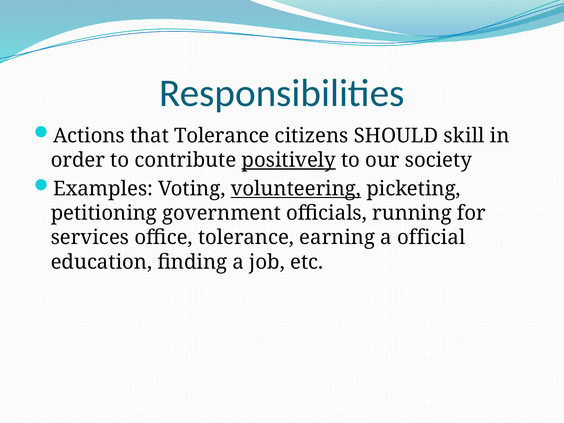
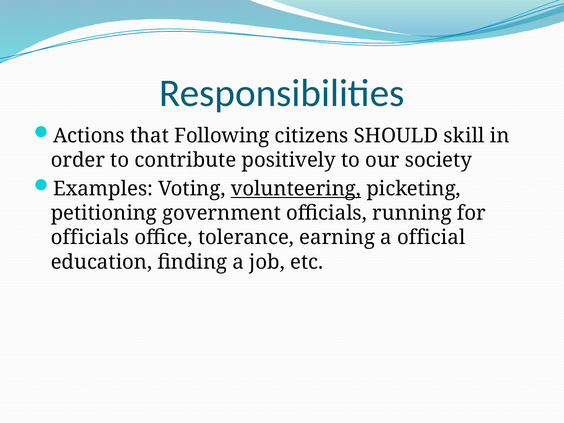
that Tolerance: Tolerance -> Following
positively underline: present -> none
services at (90, 238): services -> officials
